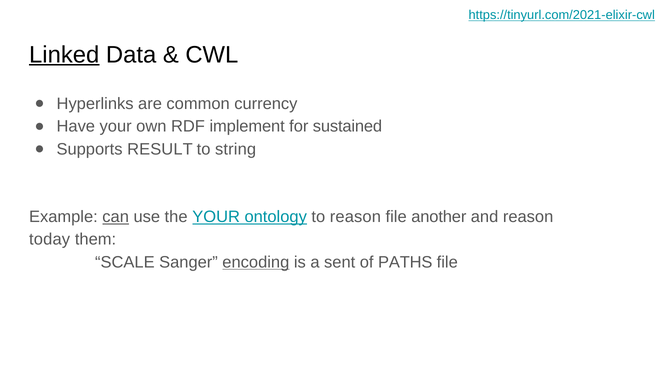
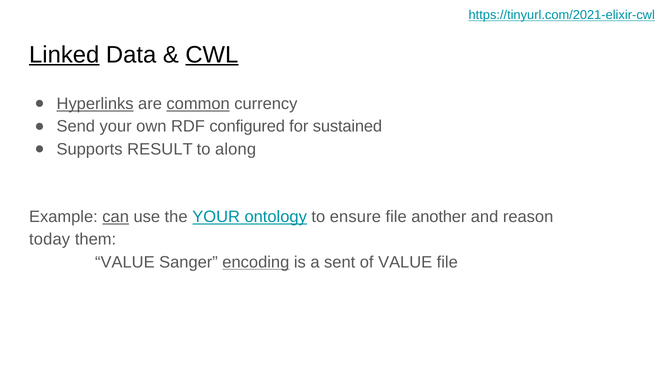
CWL underline: none -> present
Hyperlinks underline: none -> present
common underline: none -> present
Have: Have -> Send
implement: implement -> configured
string: string -> along
to reason: reason -> ensure
SCALE at (125, 262): SCALE -> VALUE
of PATHS: PATHS -> VALUE
